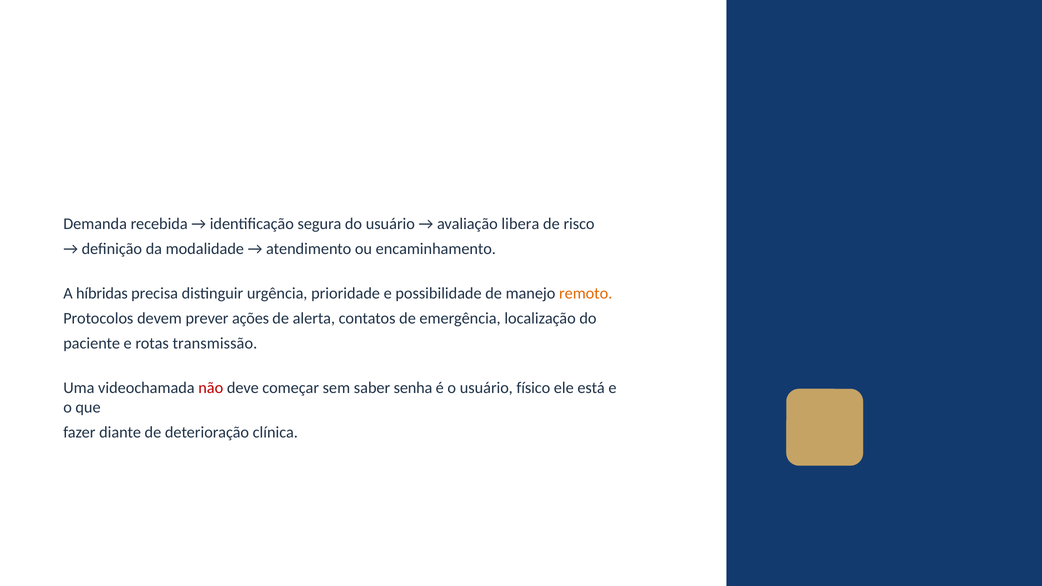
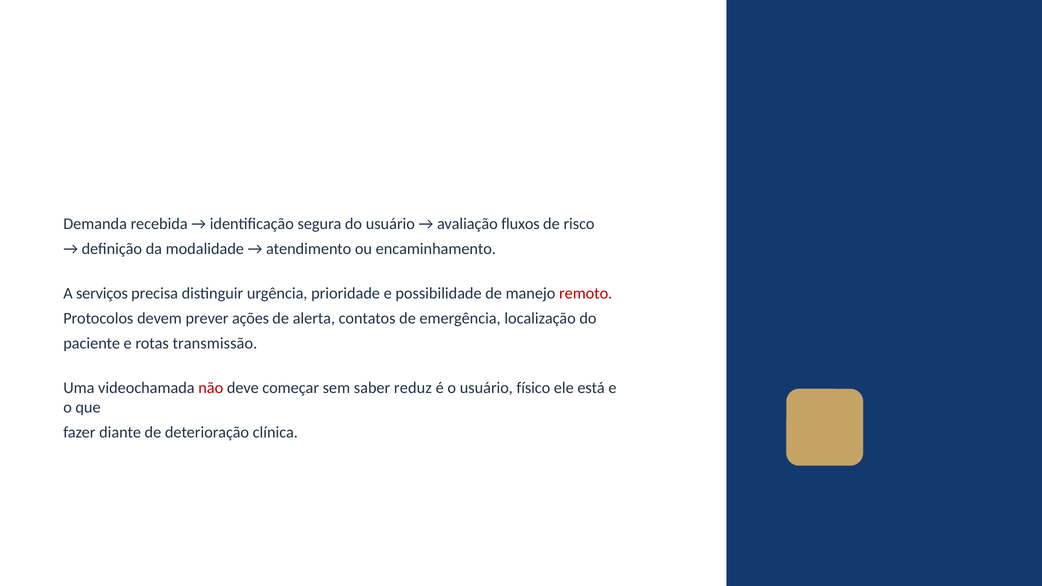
libera: libera -> fluxos
híbridas: híbridas -> serviços
remoto colour: orange -> red
senha: senha -> reduz
